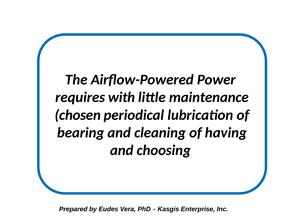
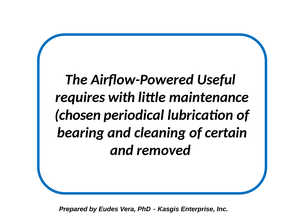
Power: Power -> Useful
having: having -> certain
choosing: choosing -> removed
